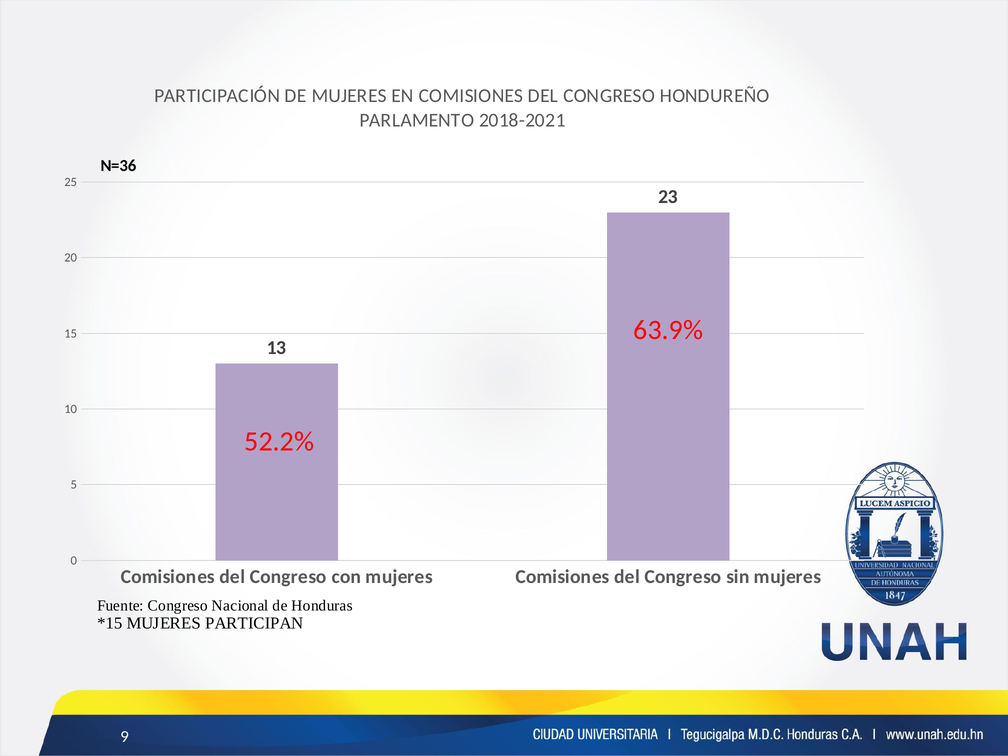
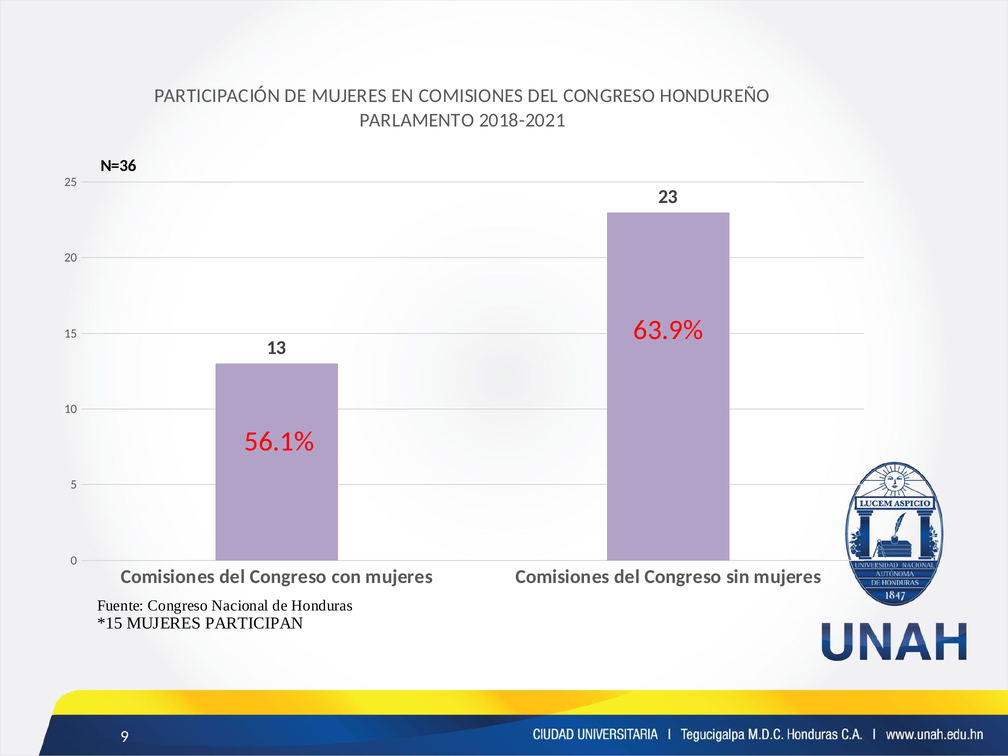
52.2%: 52.2% -> 56.1%
